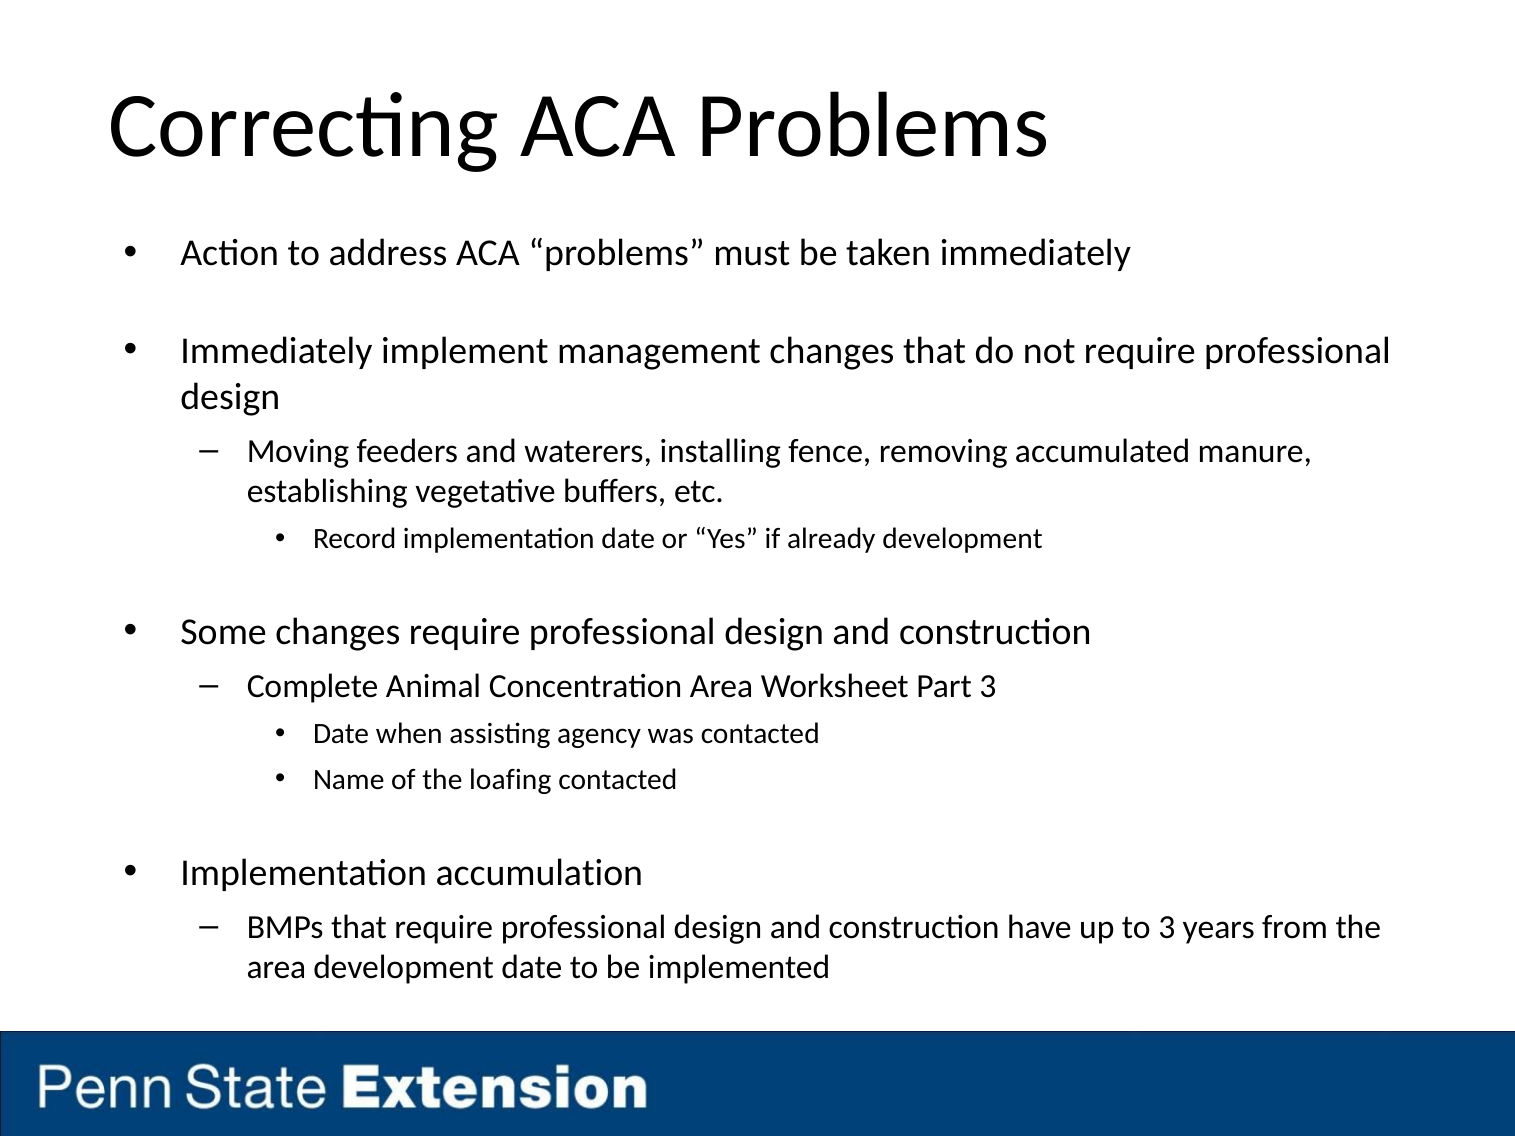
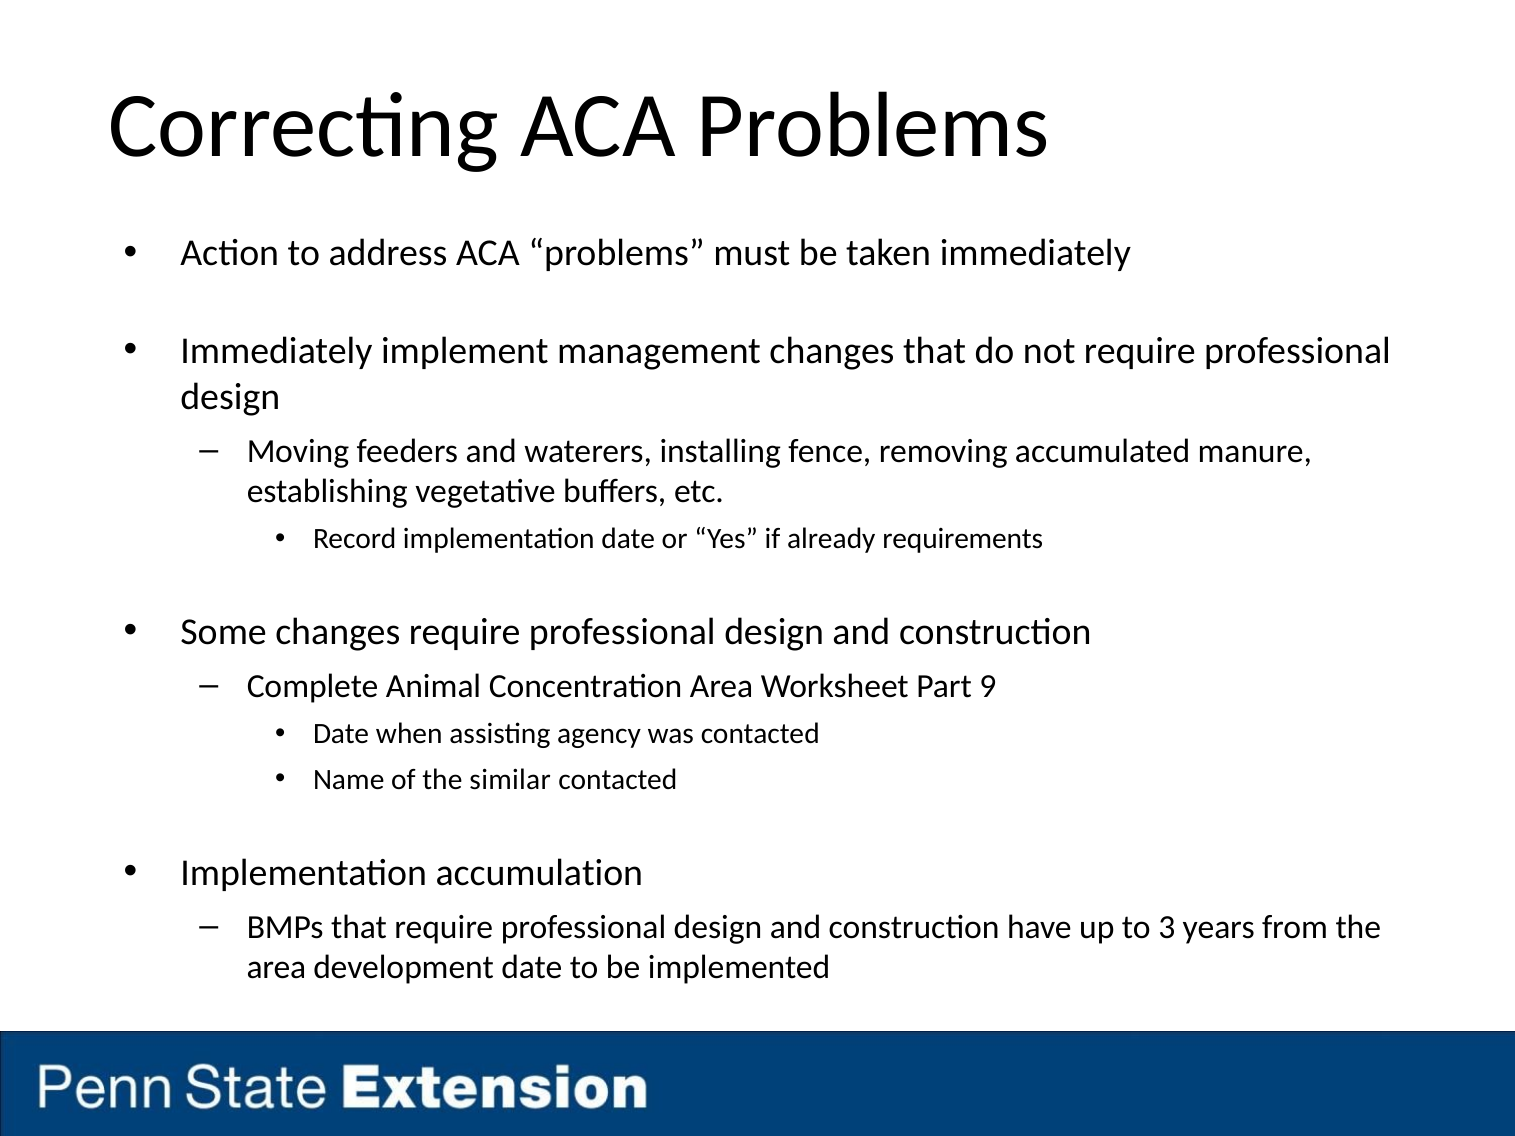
already development: development -> requirements
Part 3: 3 -> 9
loafing: loafing -> similar
